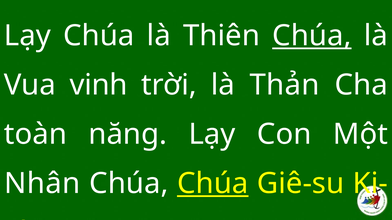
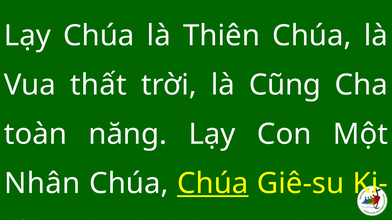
Chúa at (312, 36) underline: present -> none
vinh: vinh -> thất
Thản: Thản -> Cũng
